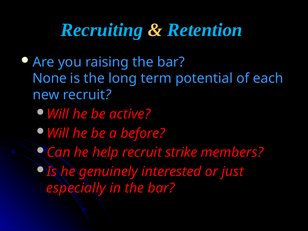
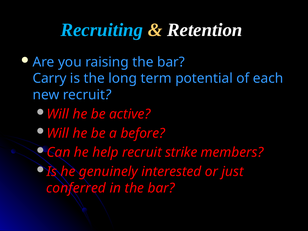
Retention colour: light blue -> white
None: None -> Carry
especially: especially -> conferred
